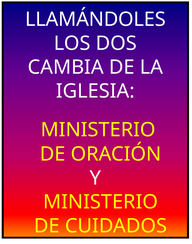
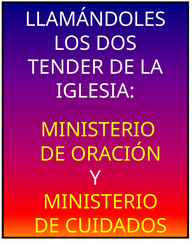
CAMBIA: CAMBIA -> TENDER
